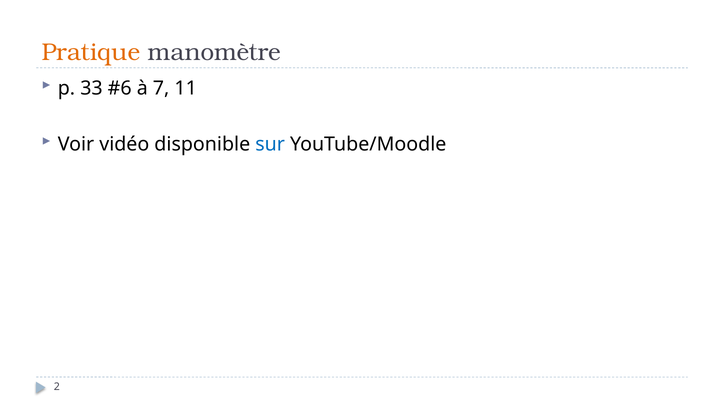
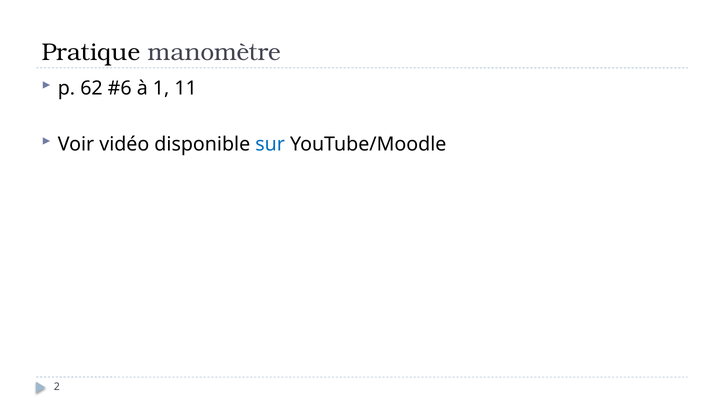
Pratique colour: orange -> black
33: 33 -> 62
7: 7 -> 1
